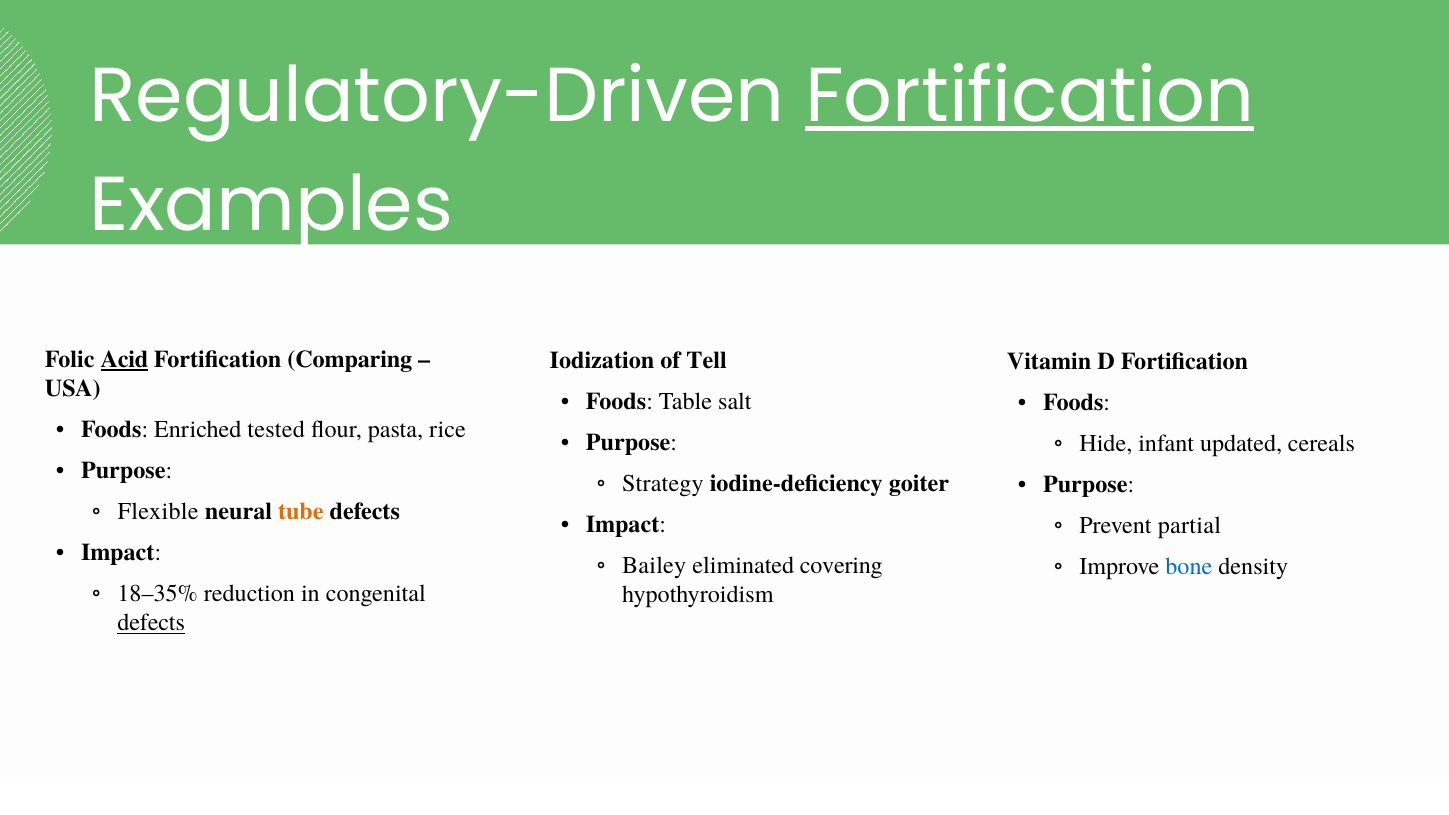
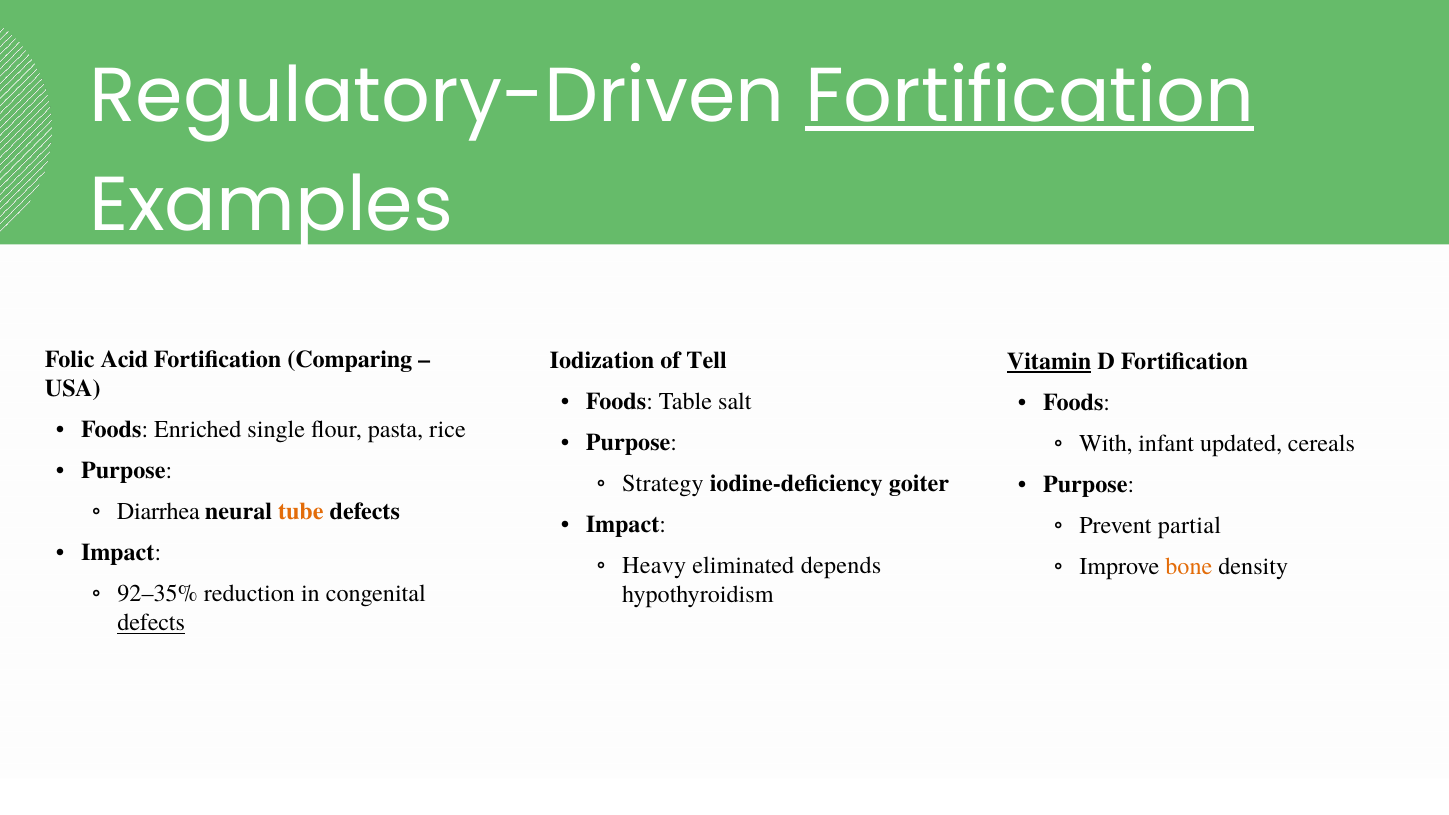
Acid underline: present -> none
Vitamin underline: none -> present
tested: tested -> single
Hide: Hide -> With
Flexible: Flexible -> Diarrhea
Bailey: Bailey -> Heavy
covering: covering -> depends
bone colour: blue -> orange
18–35%: 18–35% -> 92–35%
